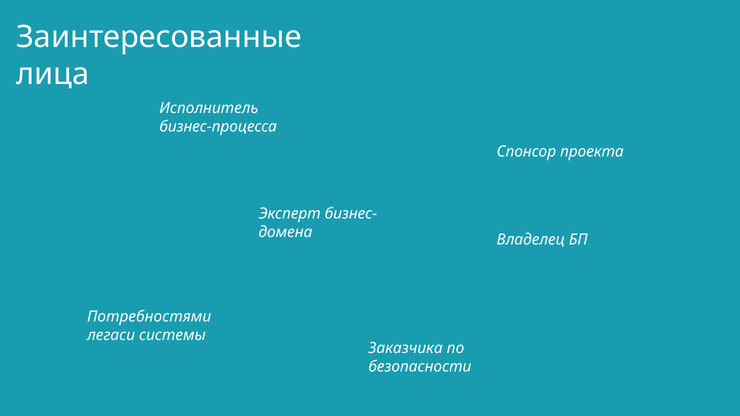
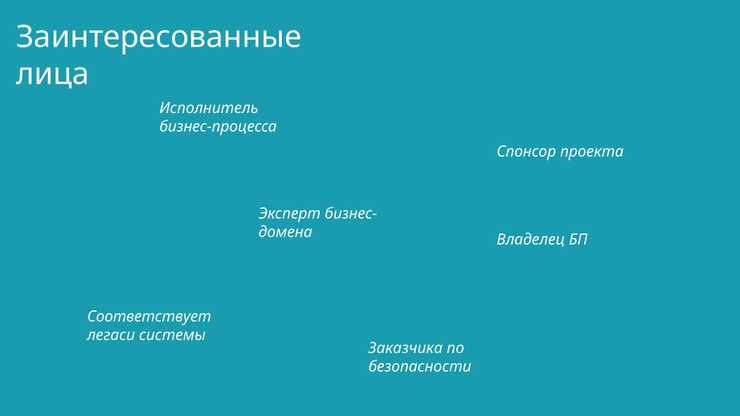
Потребностями: Потребностями -> Соответствует
